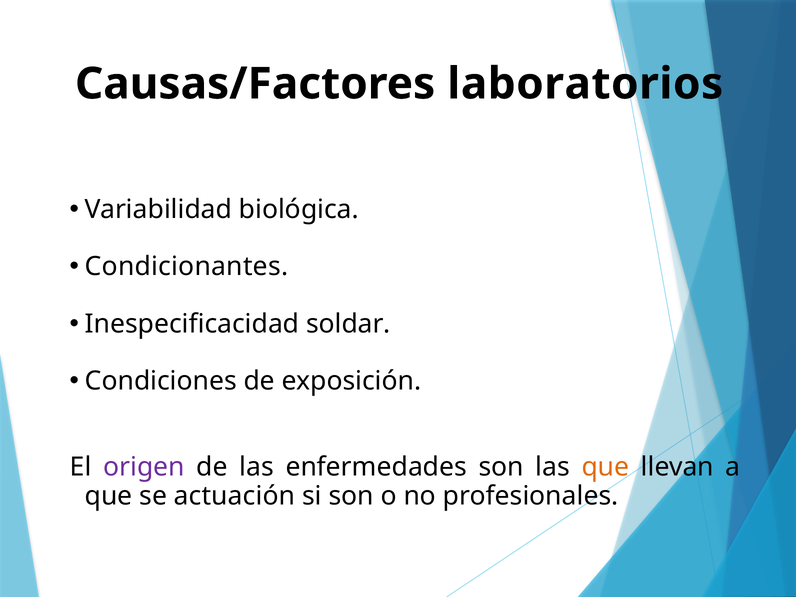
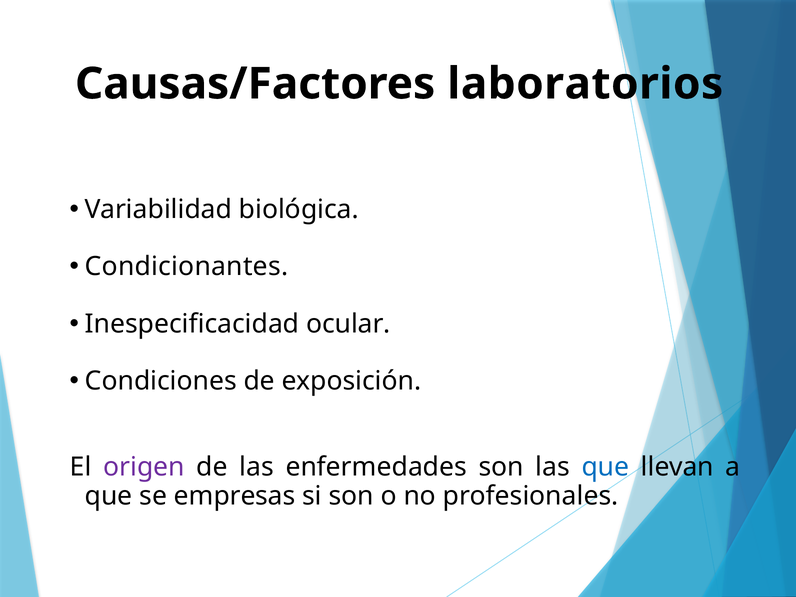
soldar: soldar -> ocular
que at (605, 467) colour: orange -> blue
actuación: actuación -> empresas
